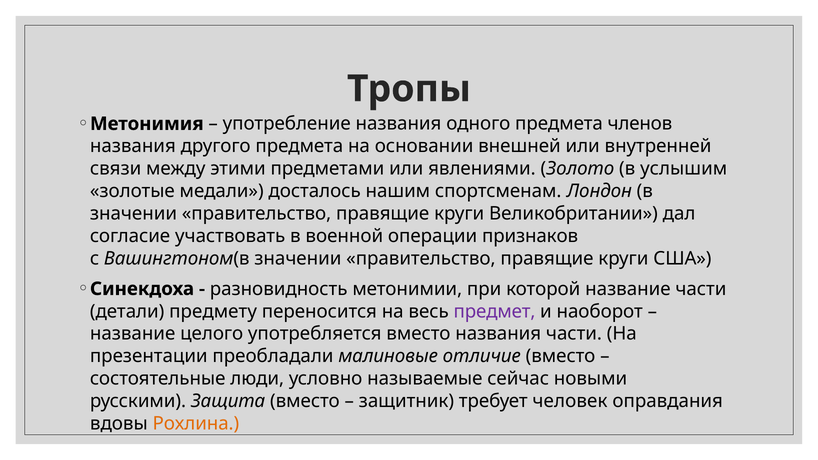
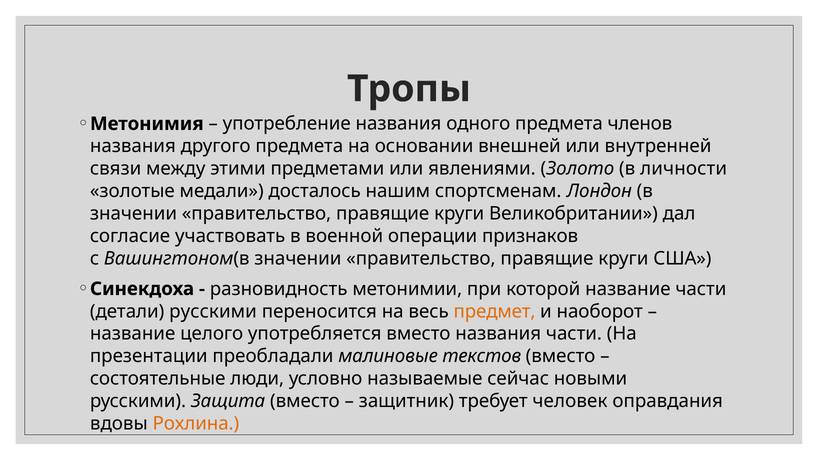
услышим: услышим -> личности
детали предмету: предмету -> русскими
предмет colour: purple -> orange
отличие: отличие -> текстов
